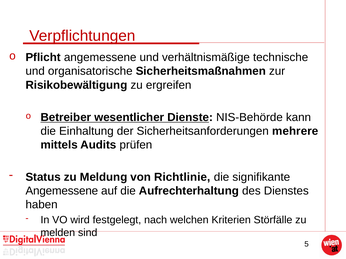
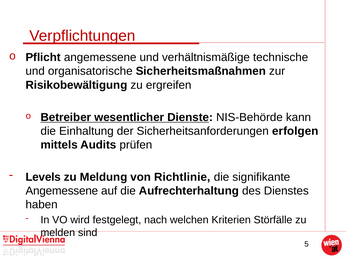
mehrere: mehrere -> erfolgen
Status: Status -> Levels
